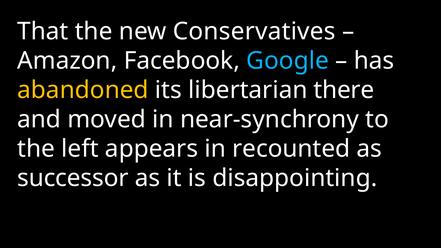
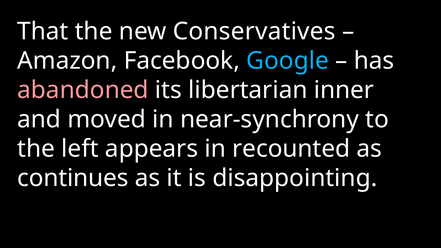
abandoned colour: yellow -> pink
there: there -> inner
successor: successor -> continues
